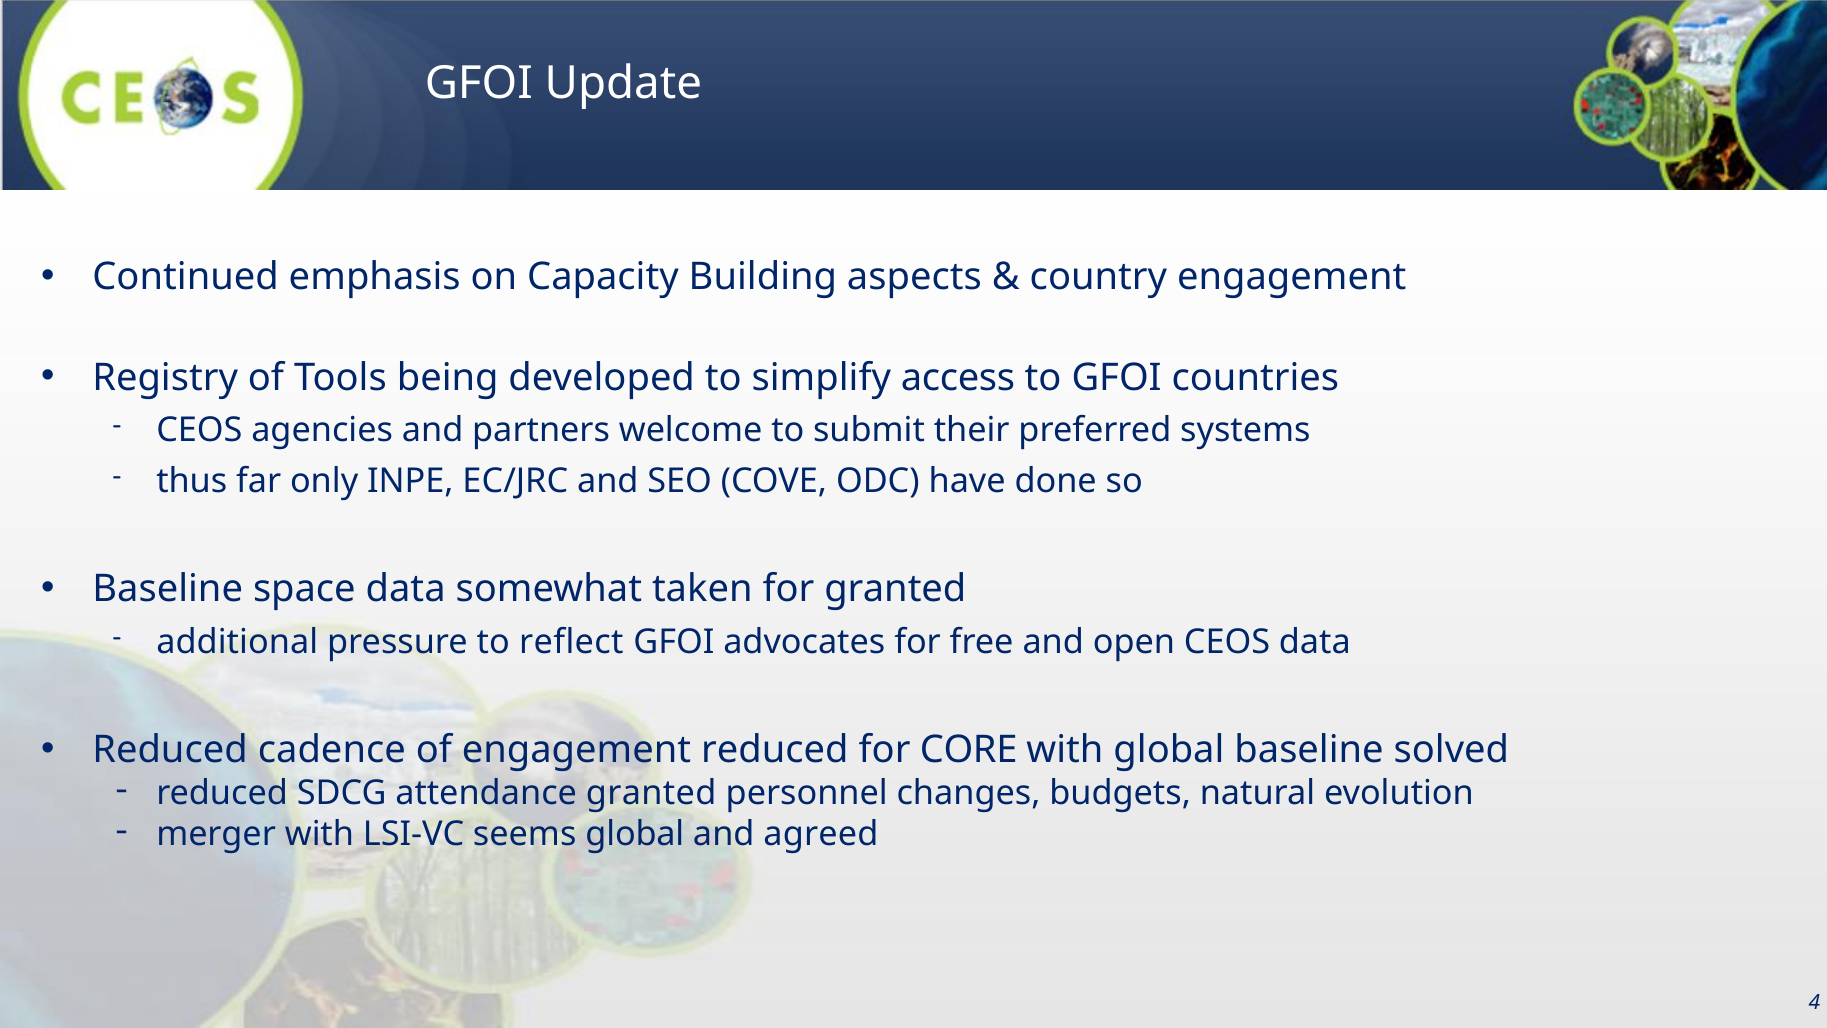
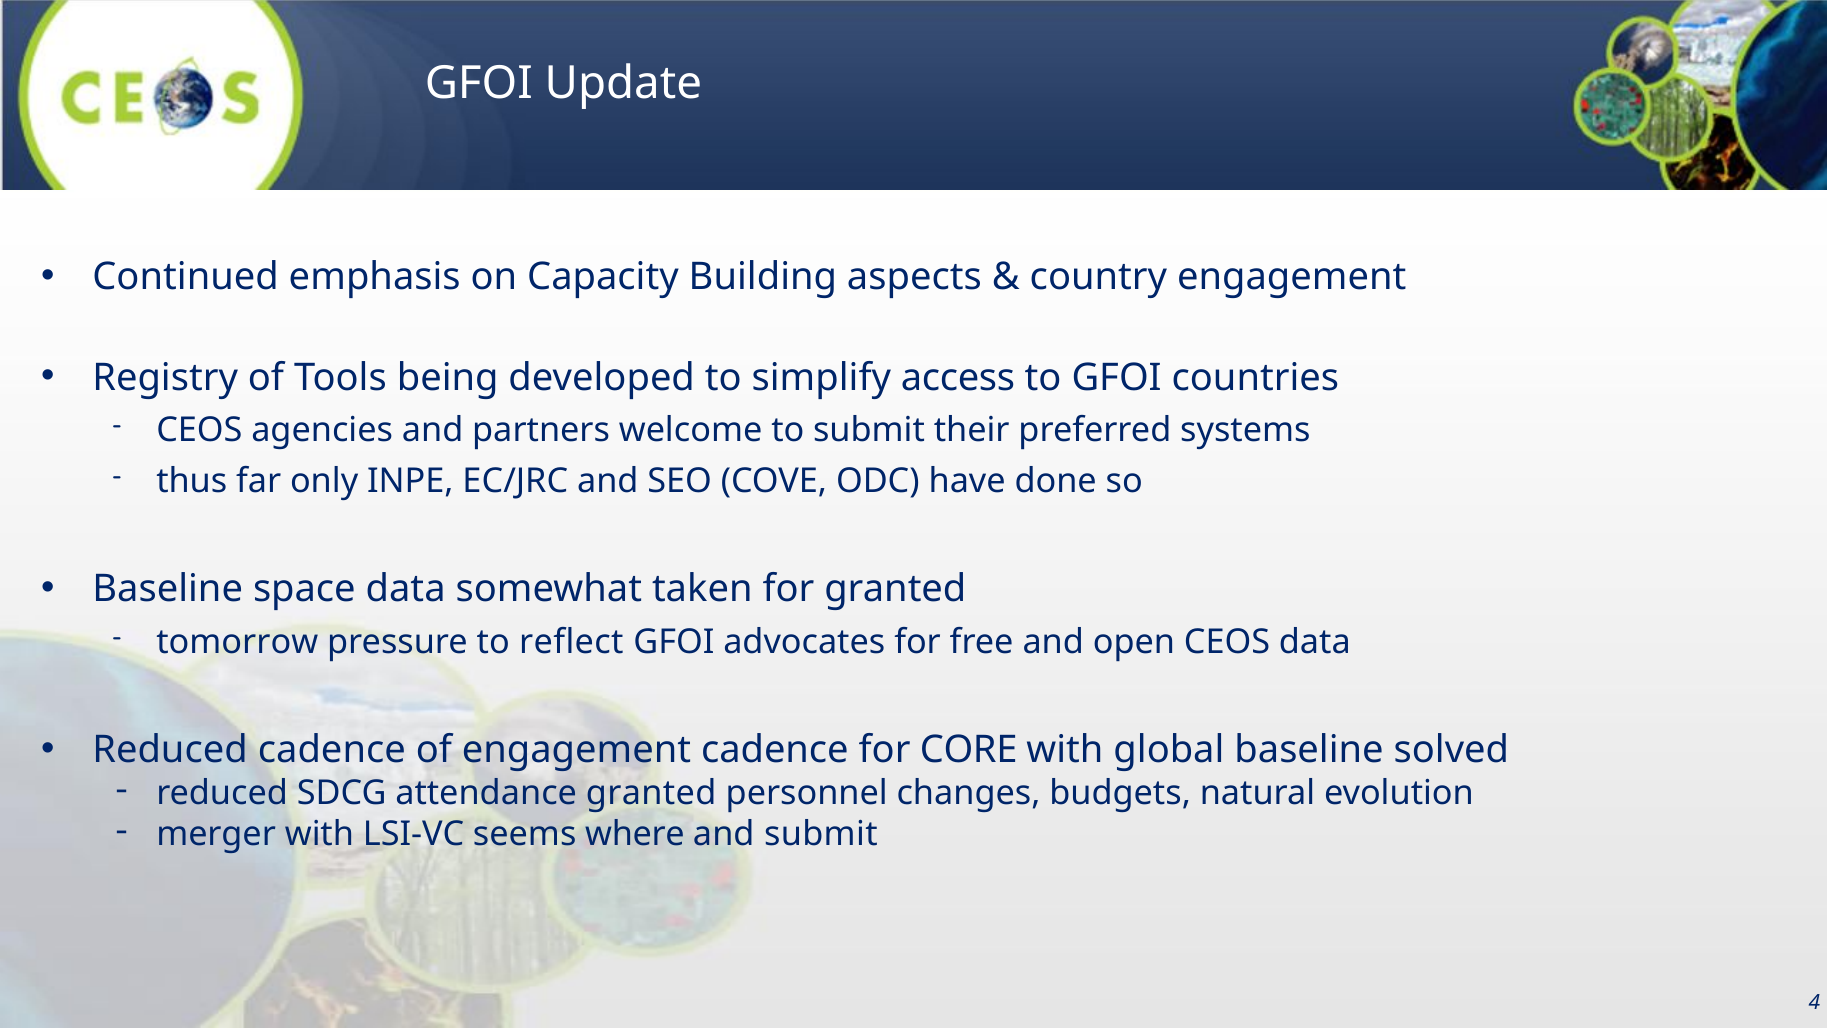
additional: additional -> tomorrow
engagement reduced: reduced -> cadence
seems global: global -> where
and agreed: agreed -> submit
